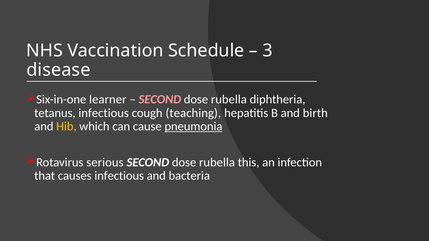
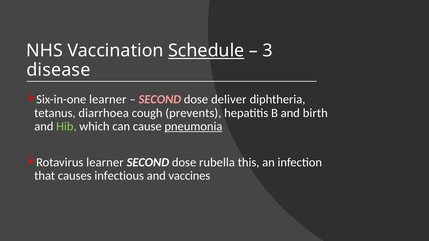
Schedule underline: none -> present
rubella at (229, 100): rubella -> deliver
tetanus infectious: infectious -> diarrhoea
teaching: teaching -> prevents
Hib colour: yellow -> light green
Rotavirus serious: serious -> learner
bacteria: bacteria -> vaccines
